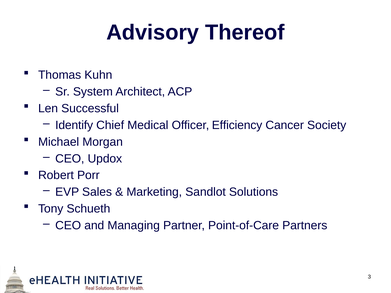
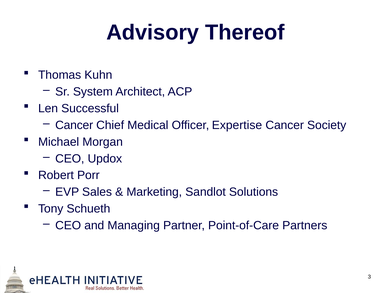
Identify at (74, 125): Identify -> Cancer
Efficiency: Efficiency -> Expertise
